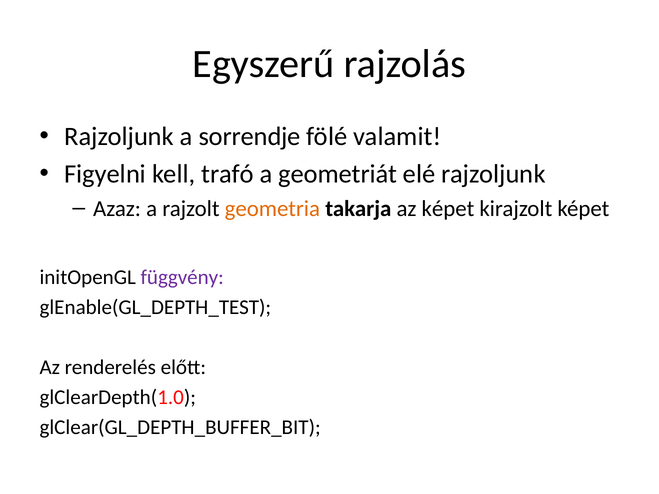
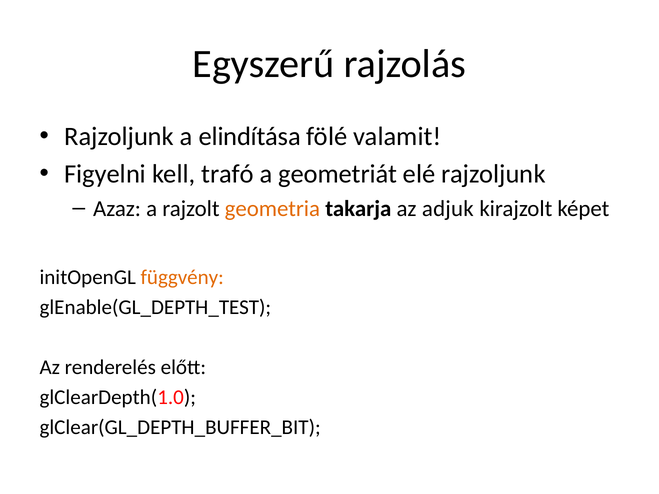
sorrendje: sorrendje -> elindítása
az képet: képet -> adjuk
függvény colour: purple -> orange
